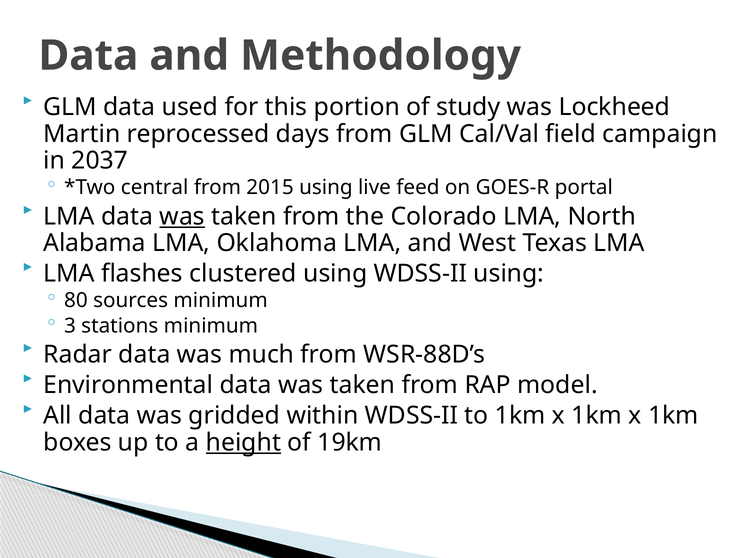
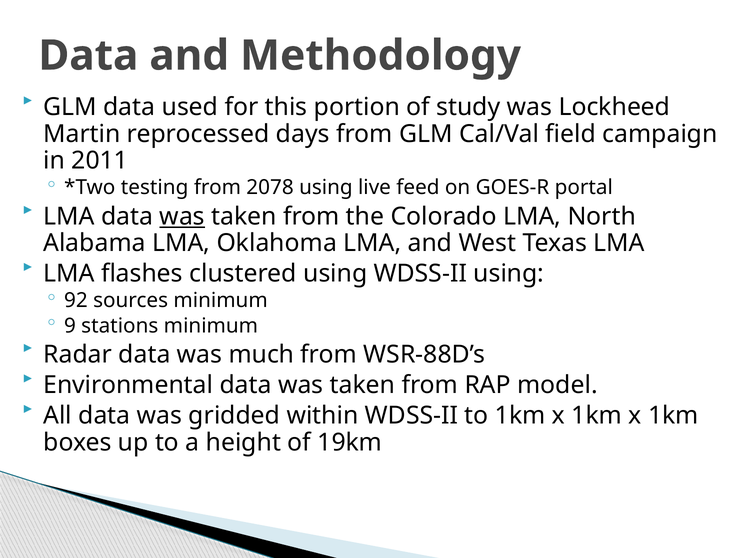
2037: 2037 -> 2011
central: central -> testing
2015: 2015 -> 2078
80: 80 -> 92
3: 3 -> 9
height underline: present -> none
